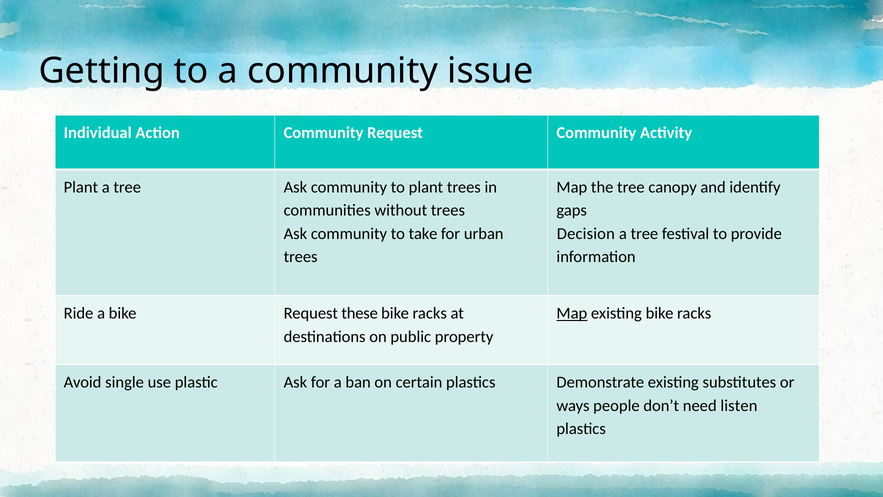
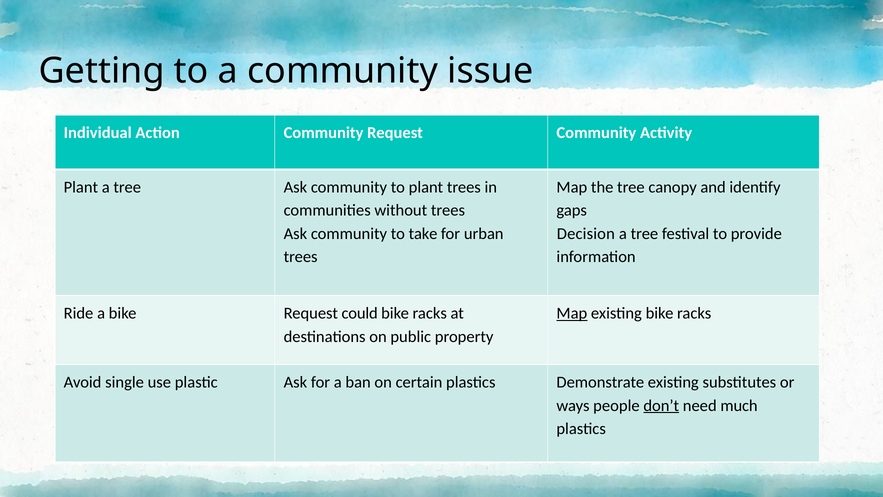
these: these -> could
don’t underline: none -> present
listen: listen -> much
